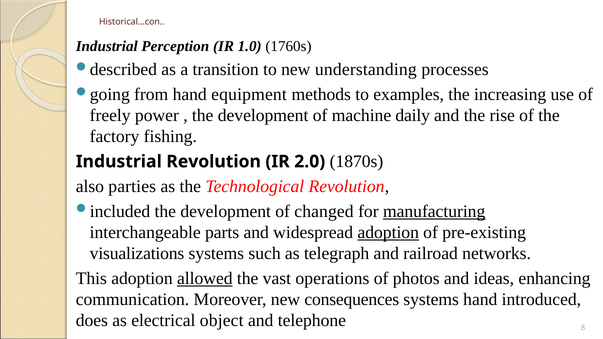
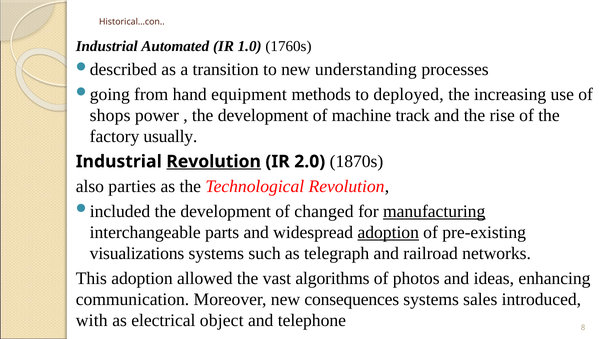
Perception: Perception -> Automated
examples: examples -> deployed
freely: freely -> shops
daily: daily -> track
fishing: fishing -> usually
Revolution at (214, 162) underline: none -> present
allowed underline: present -> none
operations: operations -> algorithms
systems hand: hand -> sales
does: does -> with
